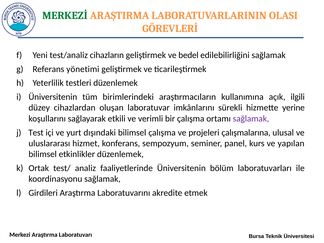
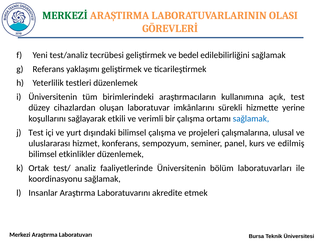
cihazların: cihazların -> tecrübesi
yönetimi: yönetimi -> yaklaşımı
açık ilgili: ilgili -> test
sağlamak at (251, 119) colour: purple -> blue
yapılan: yapılan -> edilmiş
Girdileri: Girdileri -> Insanlar
